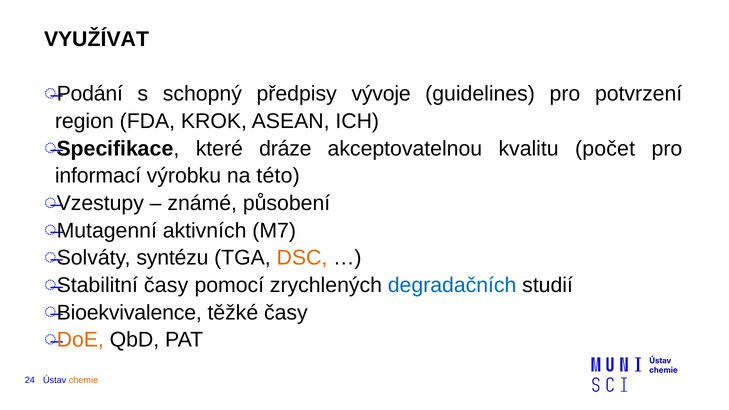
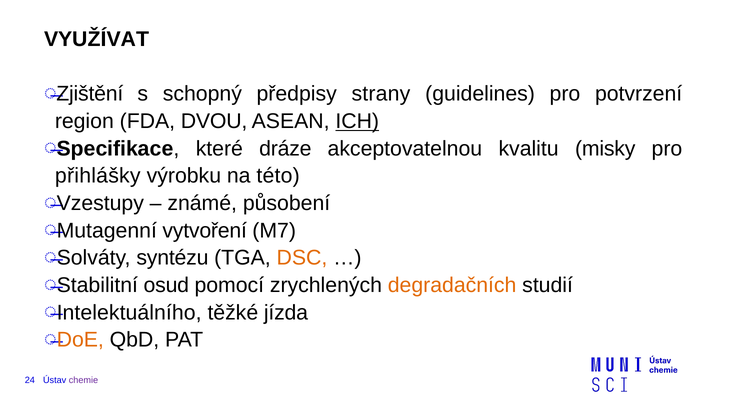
Podání: Podání -> Zjištění
vývoje: vývoje -> strany
KROK: KROK -> DVOU
ICH underline: none -> present
počet: počet -> misky
informací: informací -> přihlášky
aktivních: aktivních -> vytvoření
Stabilitní časy: časy -> osud
degradačních colour: blue -> orange
Bioekvivalence: Bioekvivalence -> Intelektuálního
těžké časy: časy -> jízda
chemie colour: orange -> purple
